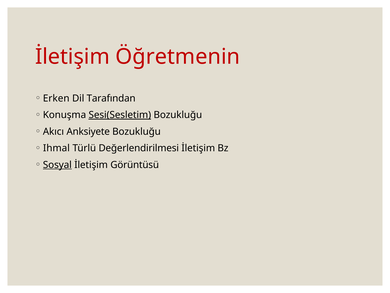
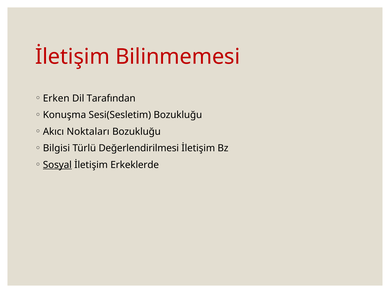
Öğretmenin: Öğretmenin -> Bilinmemesi
Sesi(Sesletim underline: present -> none
Anksiyete: Anksiyete -> Noktaları
Ihmal: Ihmal -> Bilgisi
Görüntüsü: Görüntüsü -> Erkeklerde
